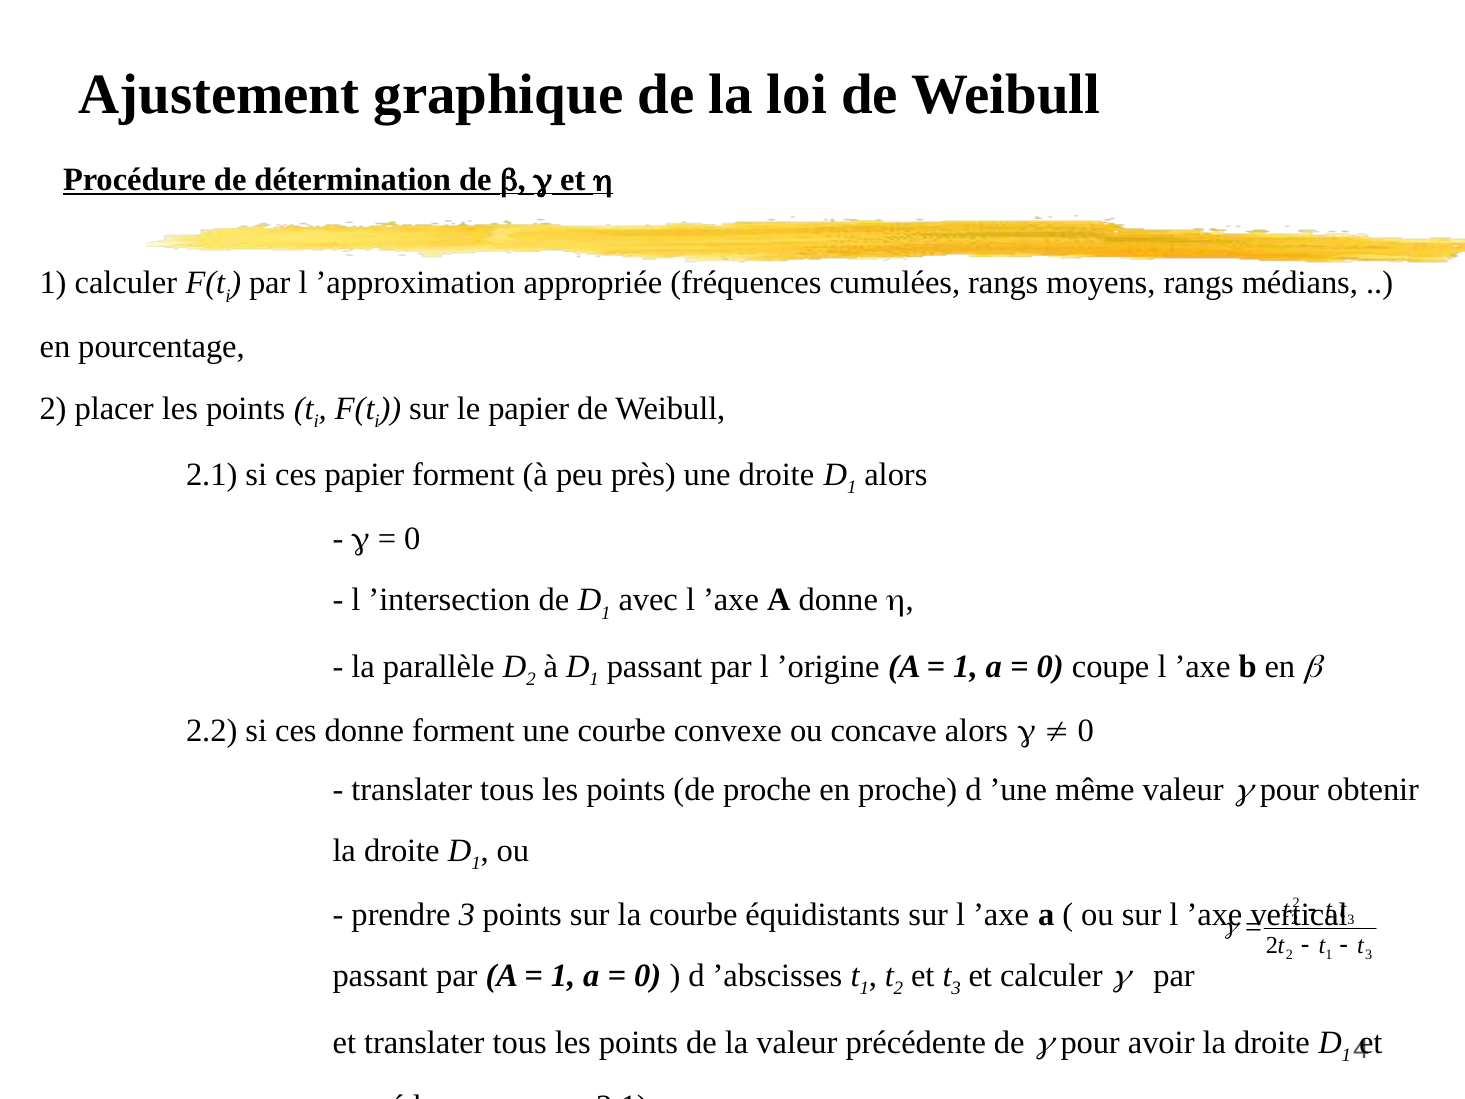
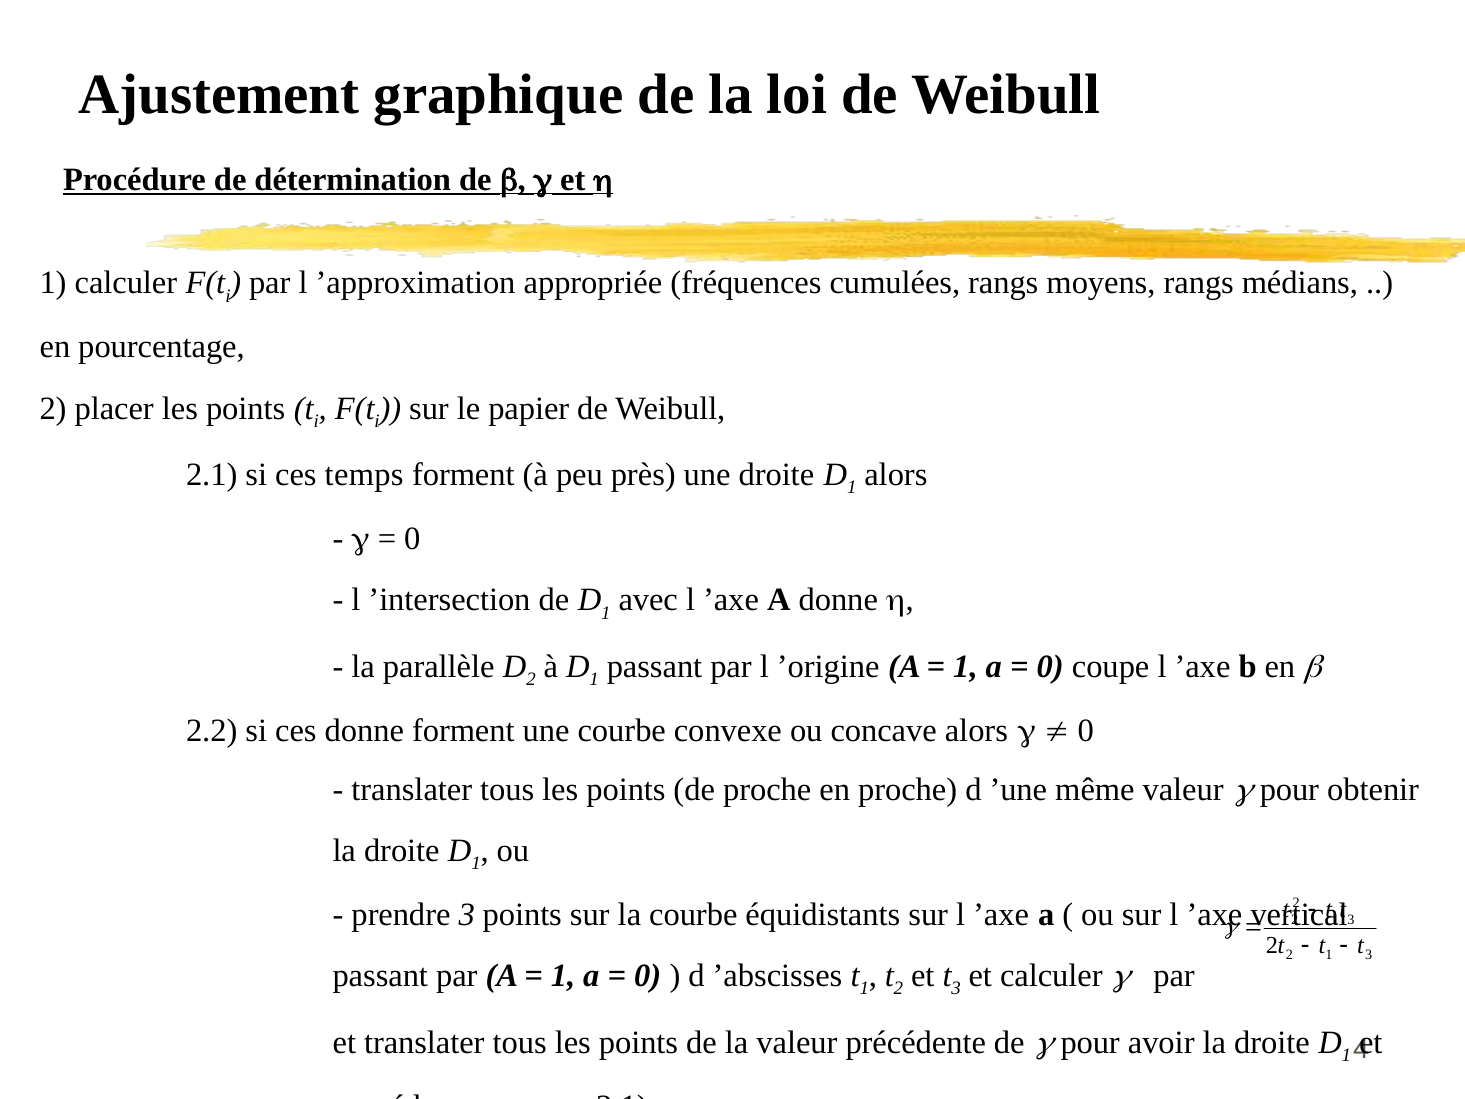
ces papier: papier -> temps
